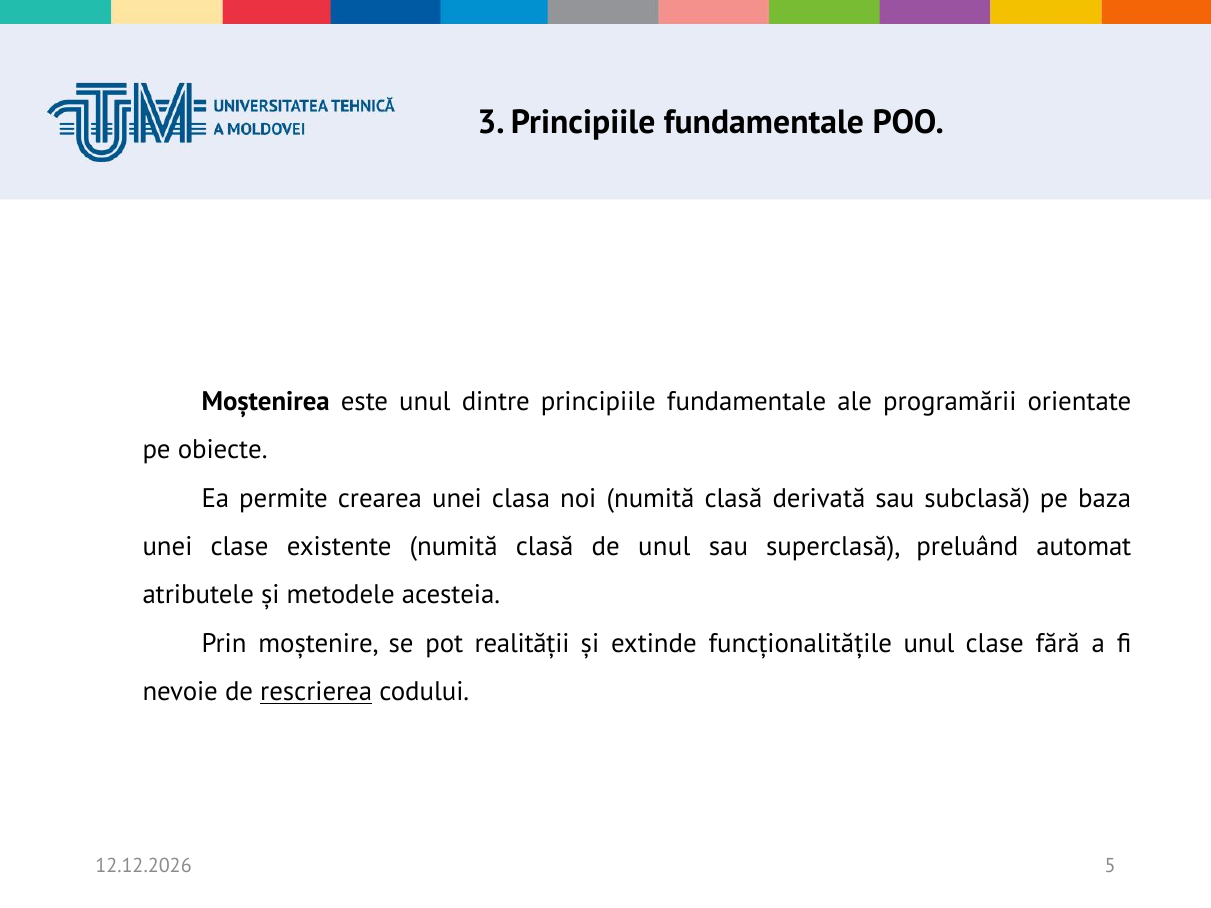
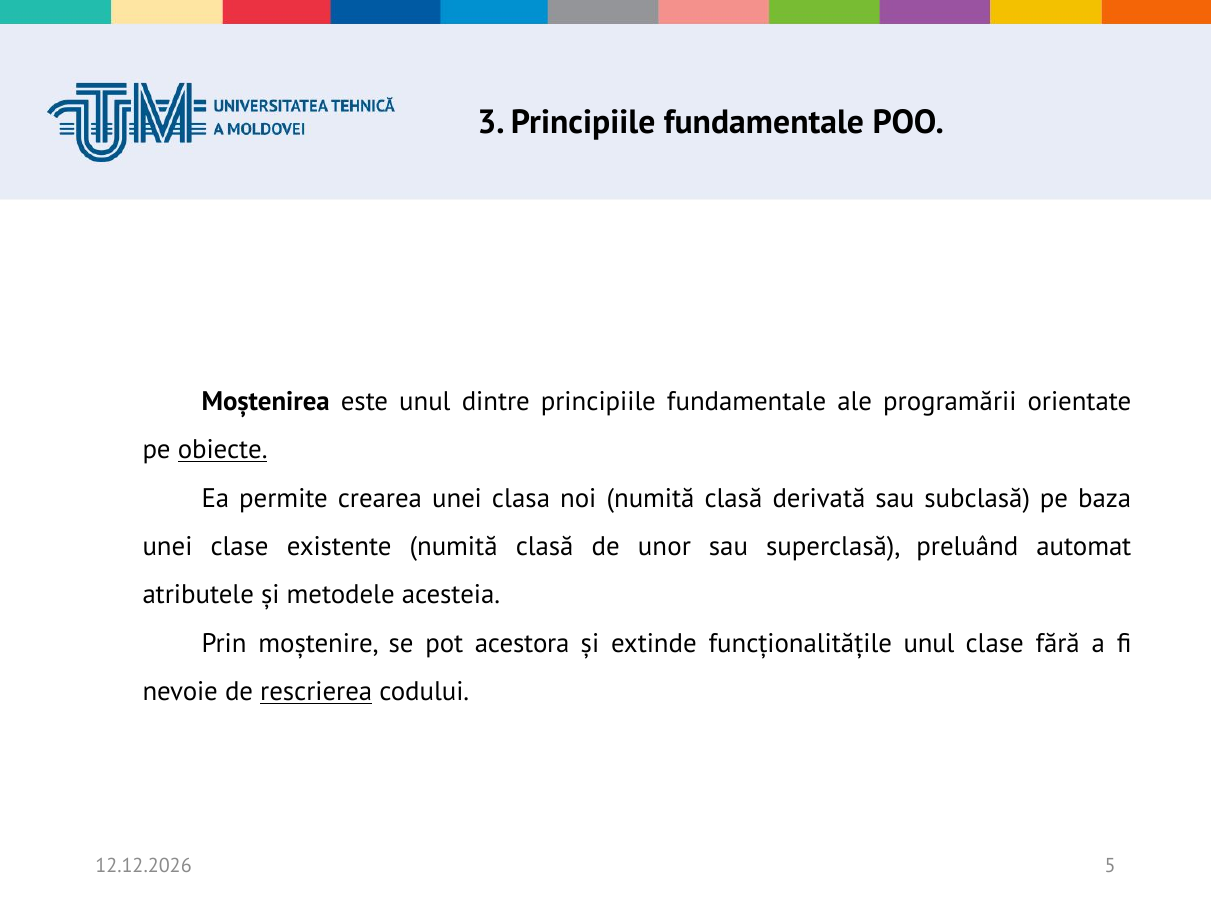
obiecte underline: none -> present
de unul: unul -> unor
realității: realității -> acestora
